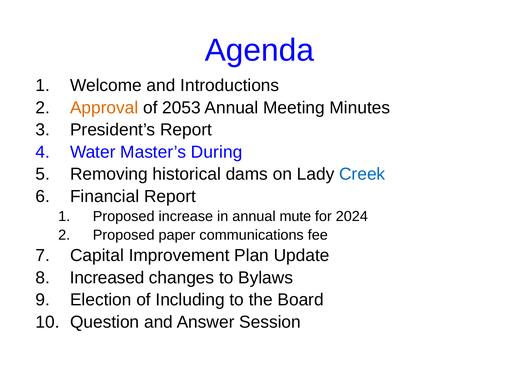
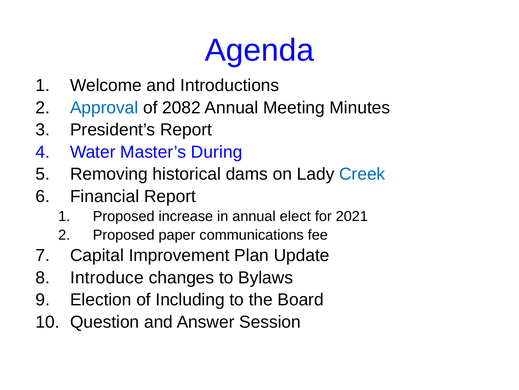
Approval colour: orange -> blue
2053: 2053 -> 2082
mute: mute -> elect
2024: 2024 -> 2021
Increased: Increased -> Introduce
